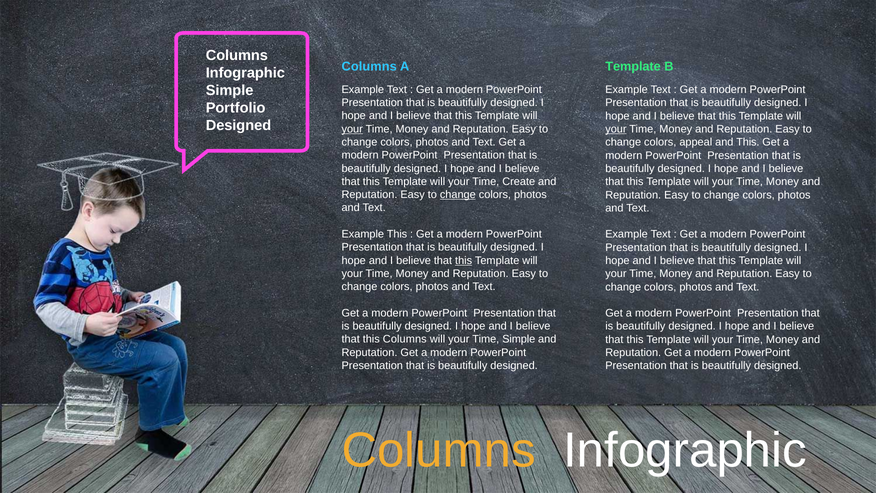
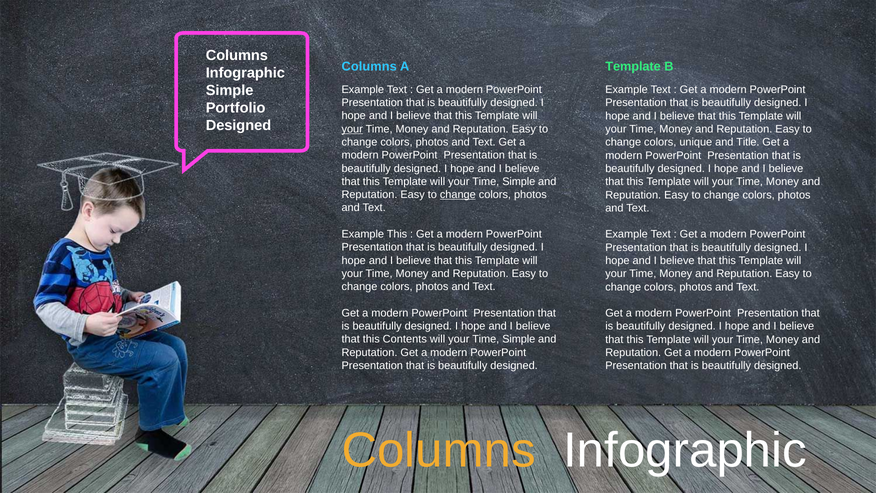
your at (616, 129) underline: present -> none
appeal: appeal -> unique
and This: This -> Title
Create at (519, 181): Create -> Simple
this at (464, 260) underline: present -> none
this Columns: Columns -> Contents
